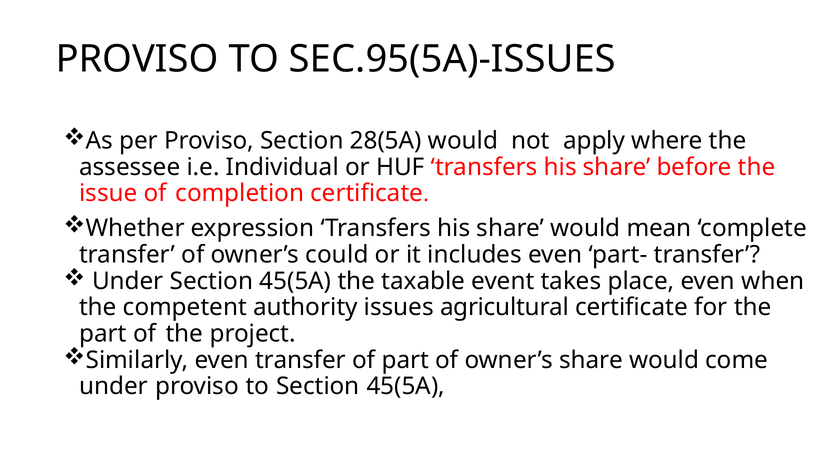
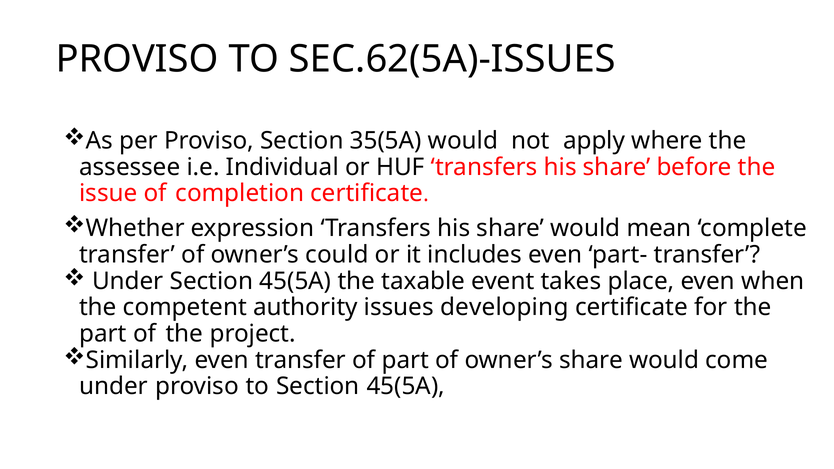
SEC.95(5A)-ISSUES: SEC.95(5A)-ISSUES -> SEC.62(5A)-ISSUES
28(5A: 28(5A -> 35(5A
agricultural: agricultural -> developing
